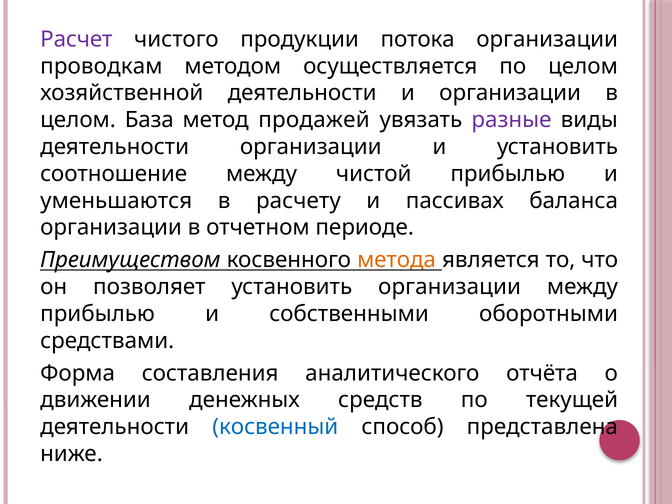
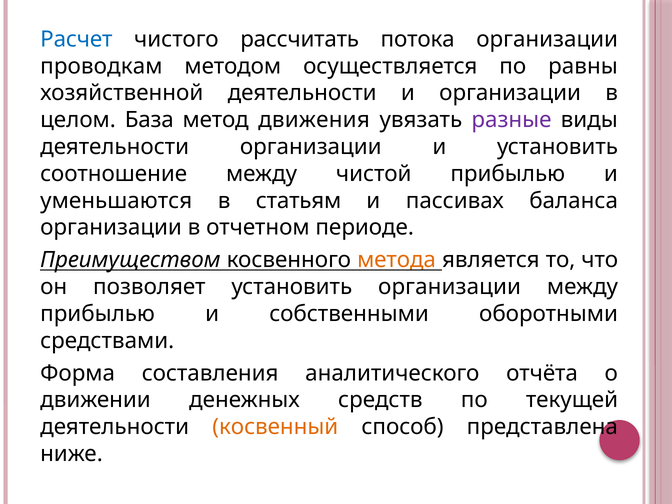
Расчет colour: purple -> blue
продукции: продукции -> рассчитать
по целом: целом -> равны
продажей: продажей -> движения
расчету: расчету -> статьям
косвенный colour: blue -> orange
